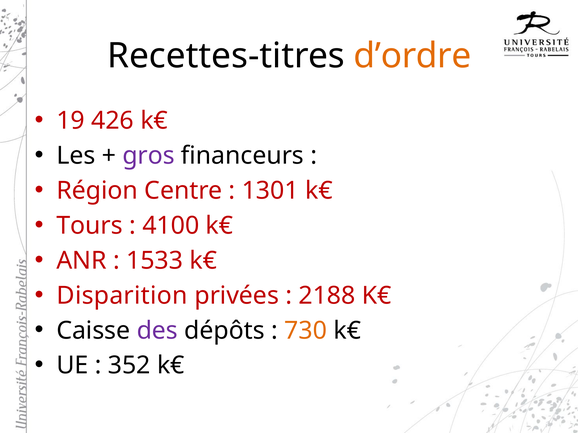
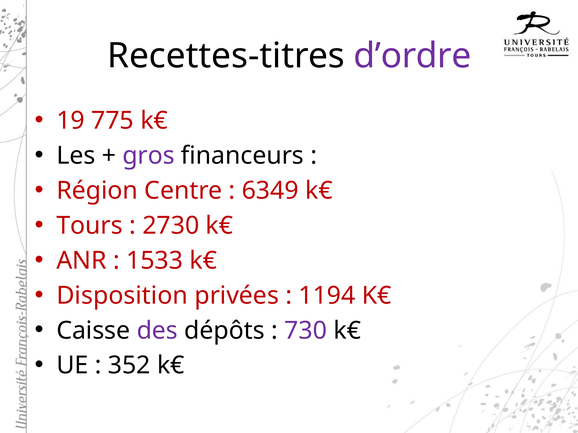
d’ordre colour: orange -> purple
426: 426 -> 775
1301: 1301 -> 6349
4100: 4100 -> 2730
Disparition: Disparition -> Disposition
2188: 2188 -> 1194
730 colour: orange -> purple
